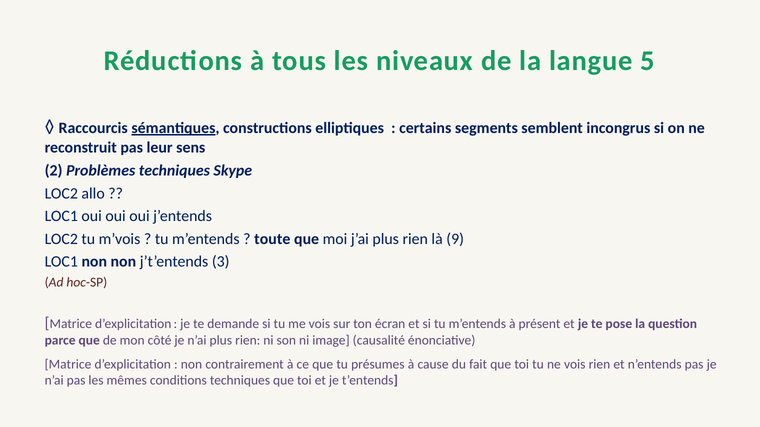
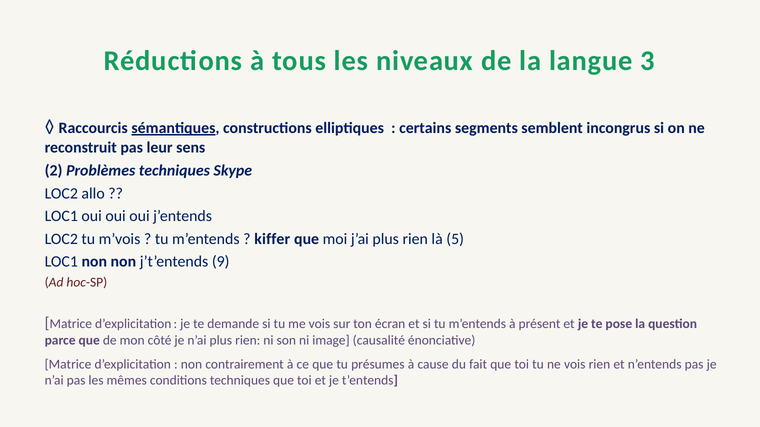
5: 5 -> 3
toute: toute -> kiffer
9: 9 -> 5
3: 3 -> 9
